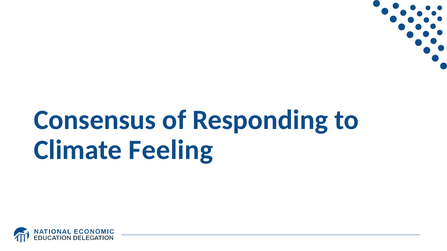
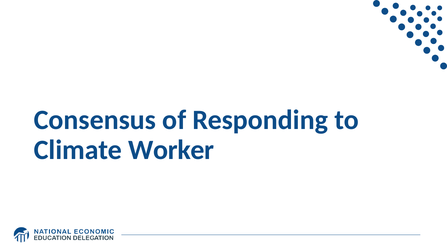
Feeling: Feeling -> Worker
